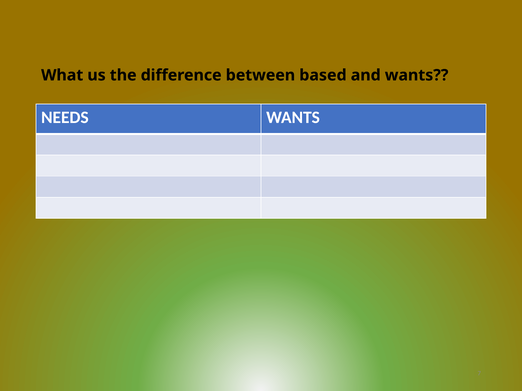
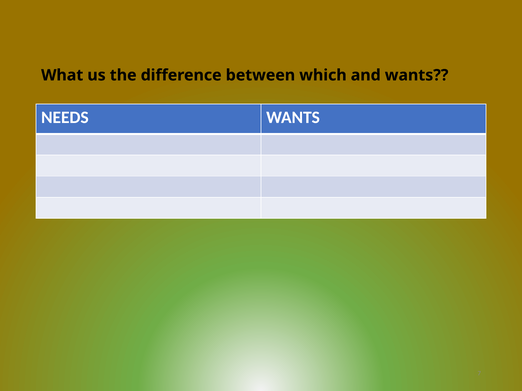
based: based -> which
